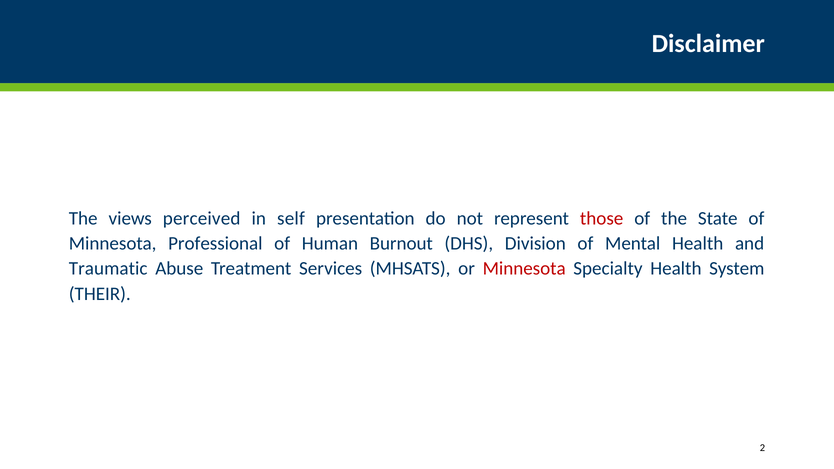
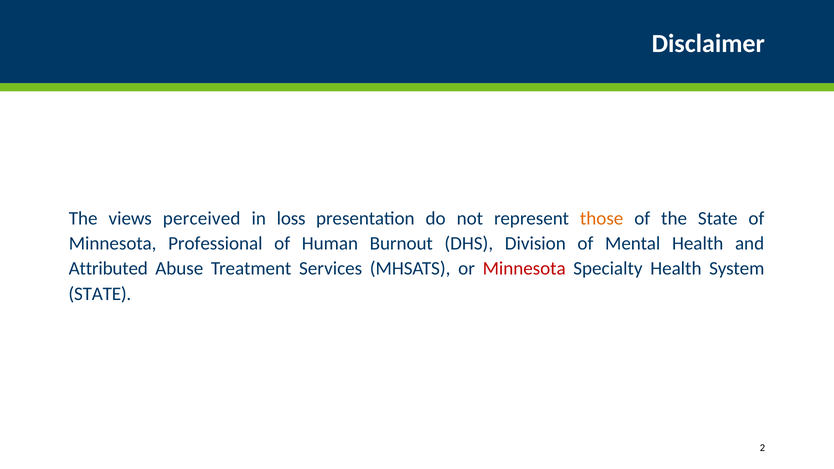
self: self -> loss
those colour: red -> orange
Traumatic: Traumatic -> Attributed
THEIR at (100, 294): THEIR -> STATE
